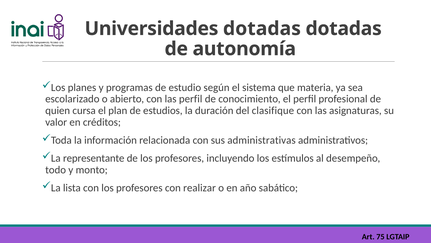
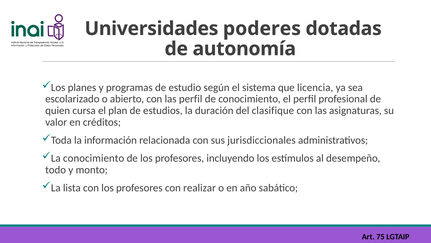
Universidades dotadas: dotadas -> poderes
materia: materia -> licencia
administrativas: administrativas -> jurisdiccionales
La representante: representante -> conocimiento
